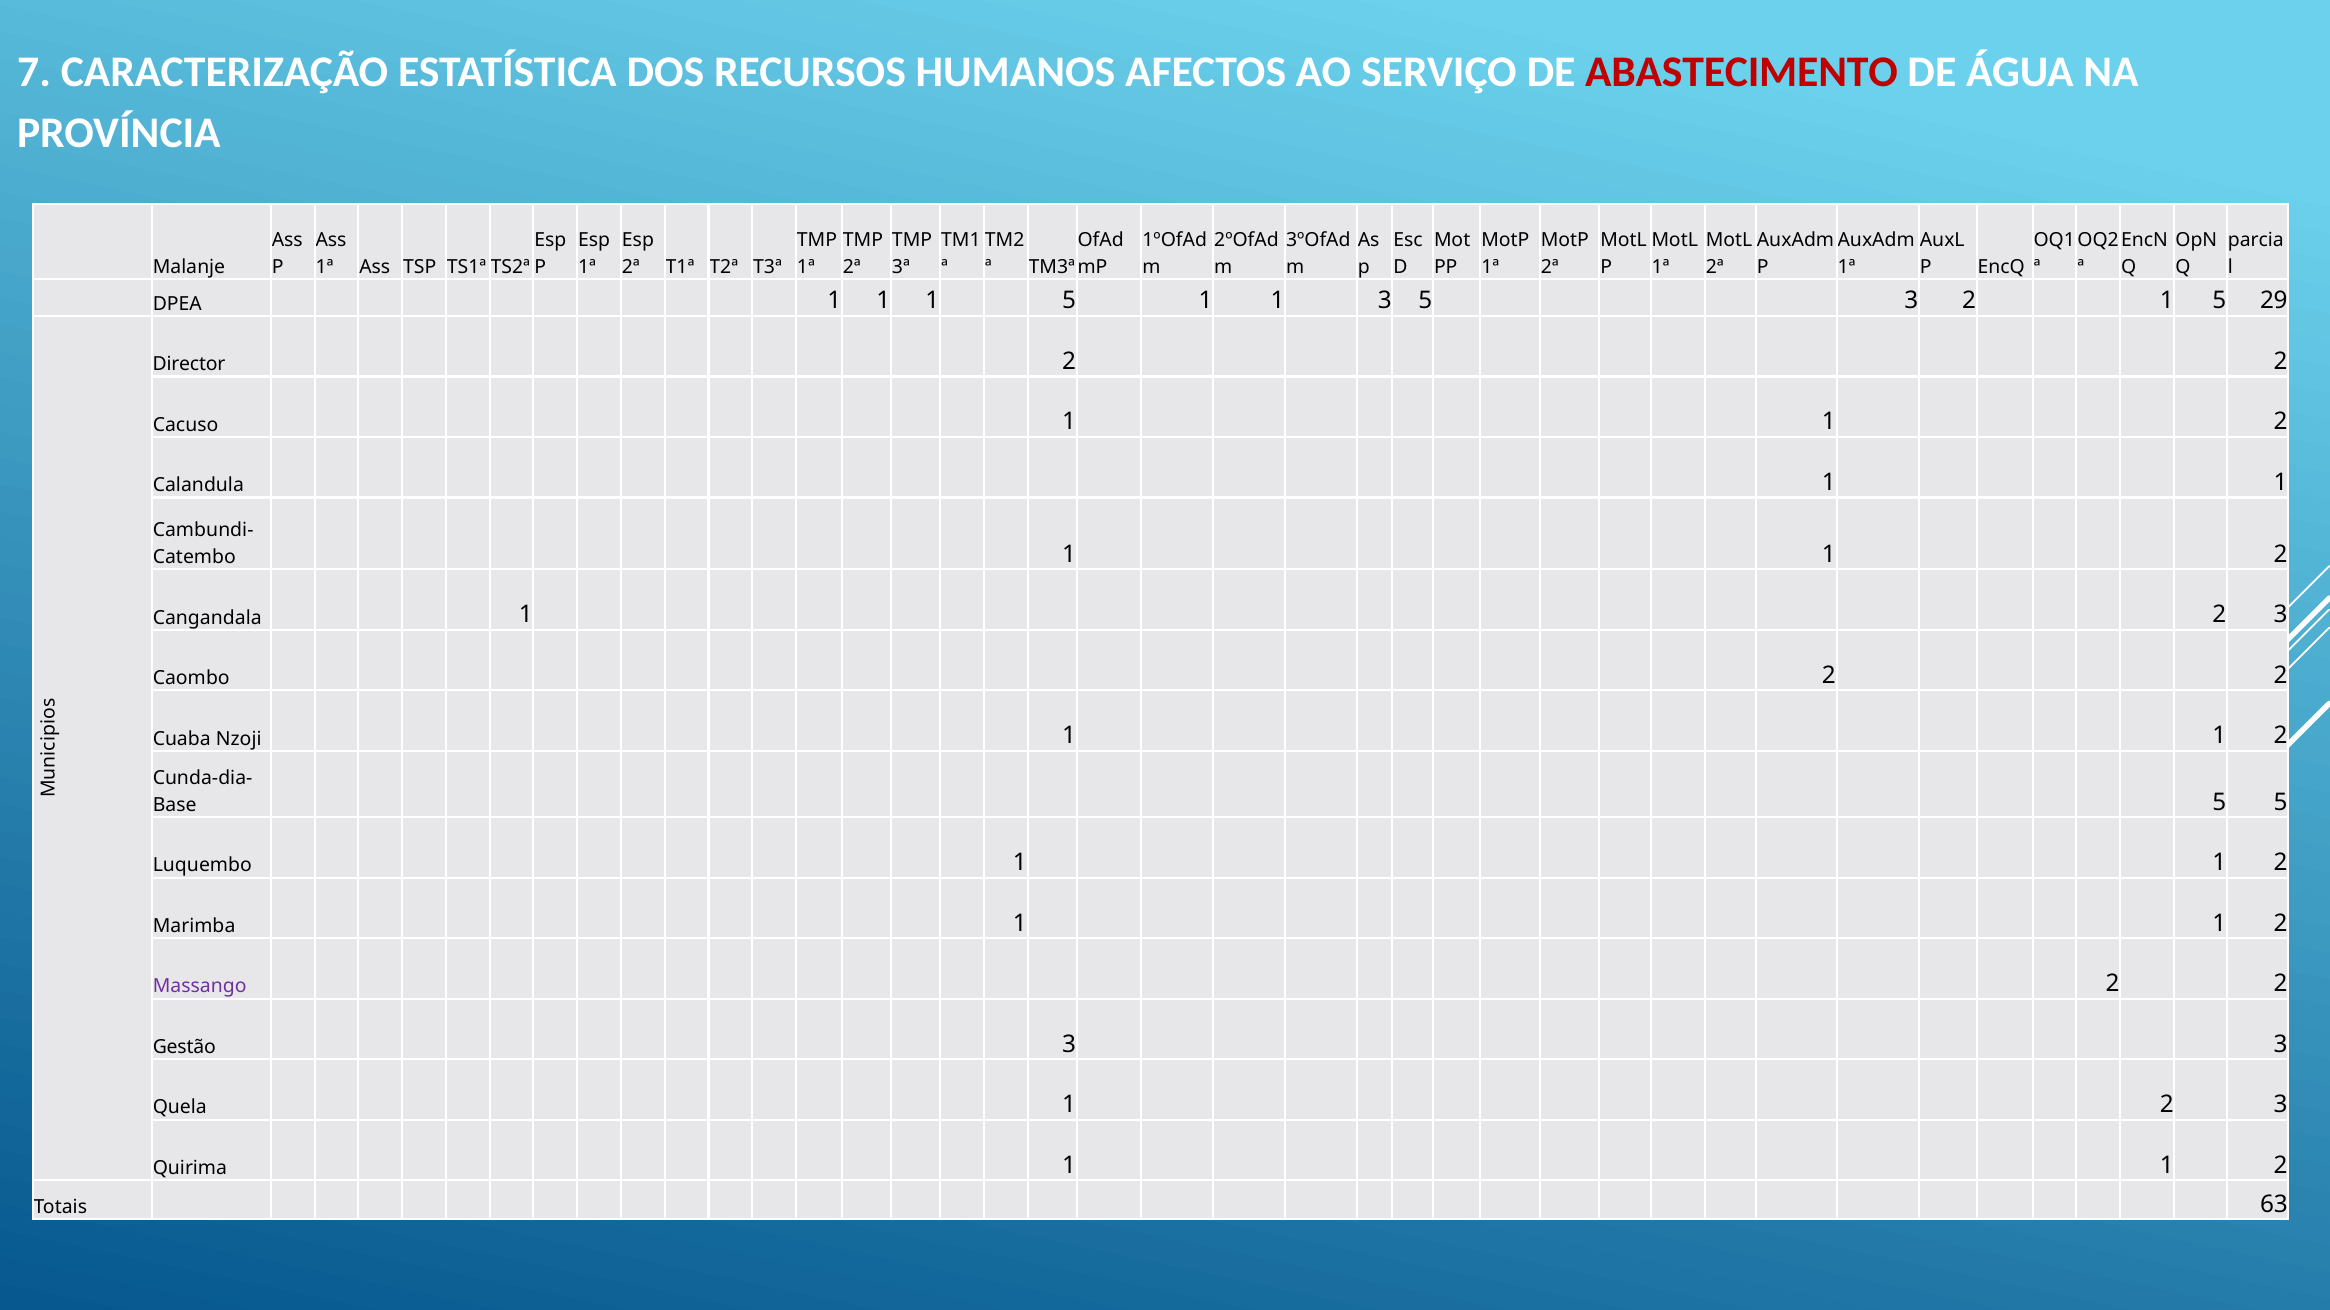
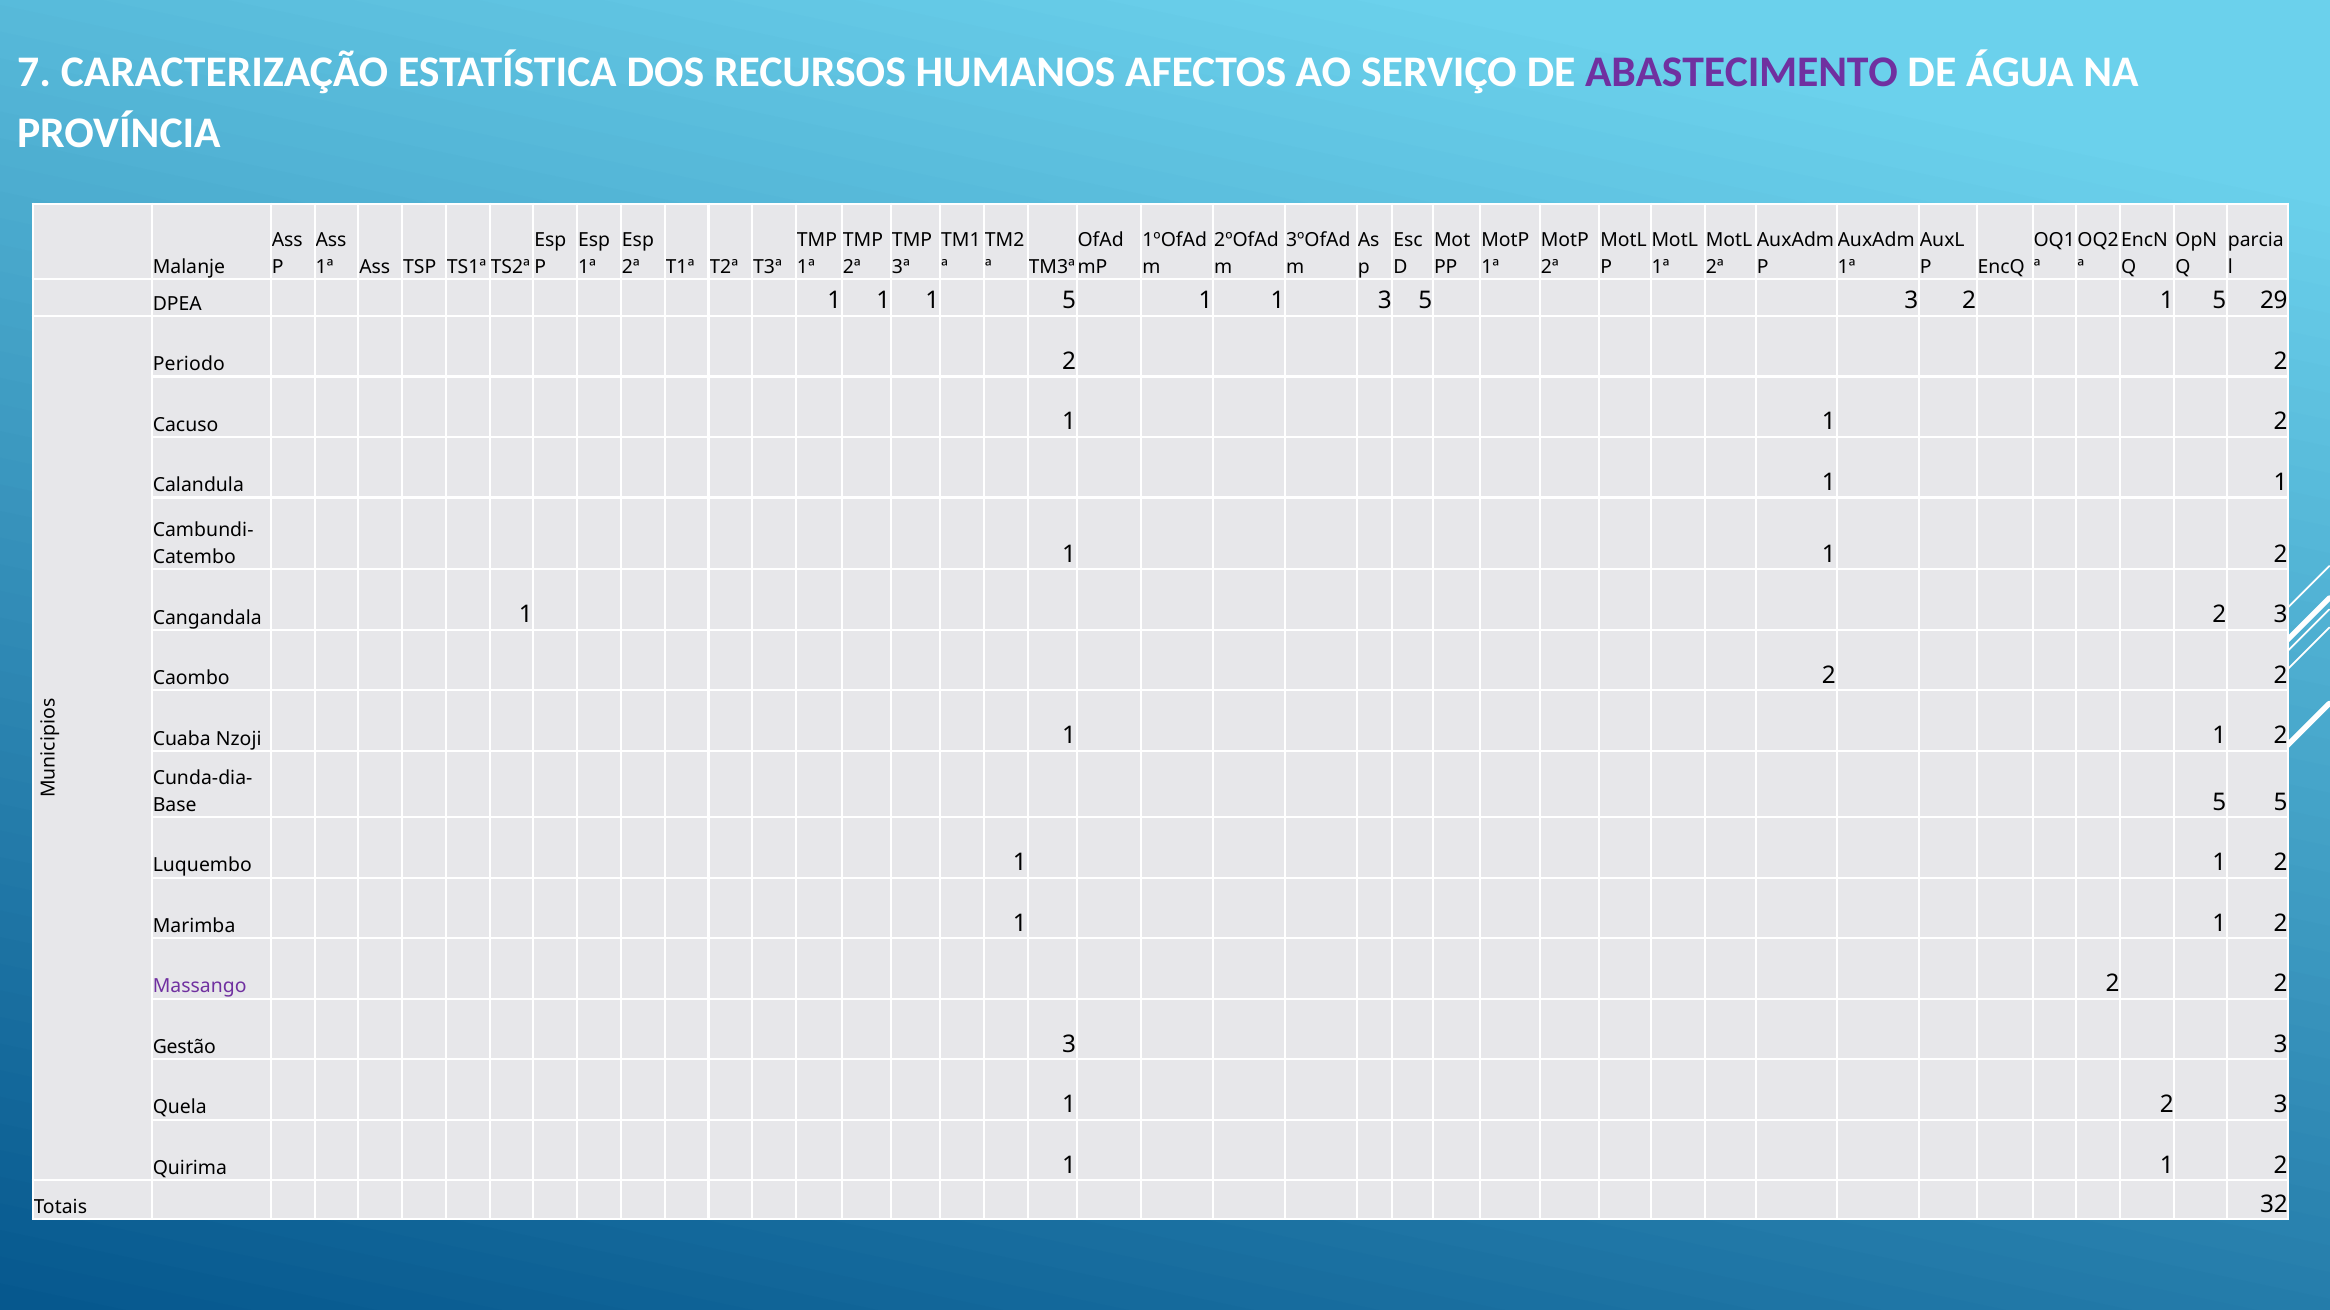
ABASTECIMENTO colour: red -> purple
Director: Director -> Periodo
63: 63 -> 32
